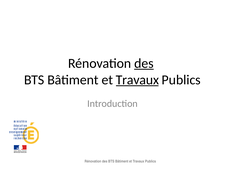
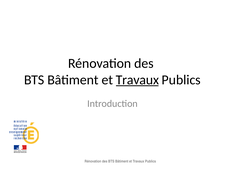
des at (144, 63) underline: present -> none
